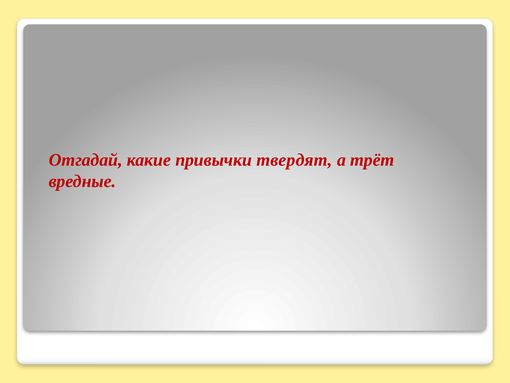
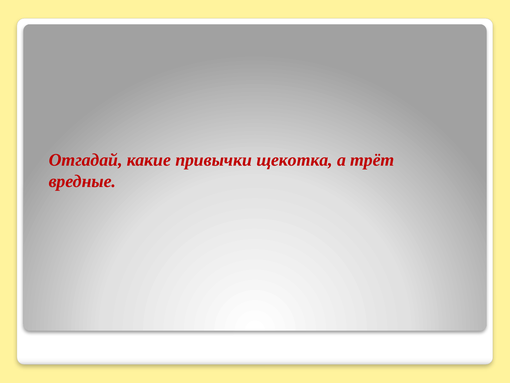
твердят: твердят -> щекотка
